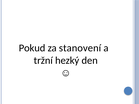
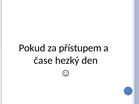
stanovení: stanovení -> přístupem
tržní: tržní -> čase
